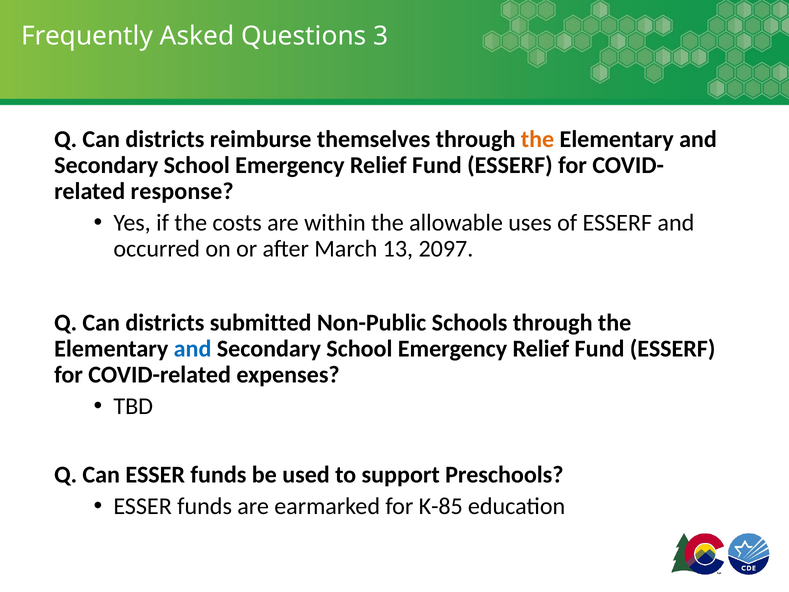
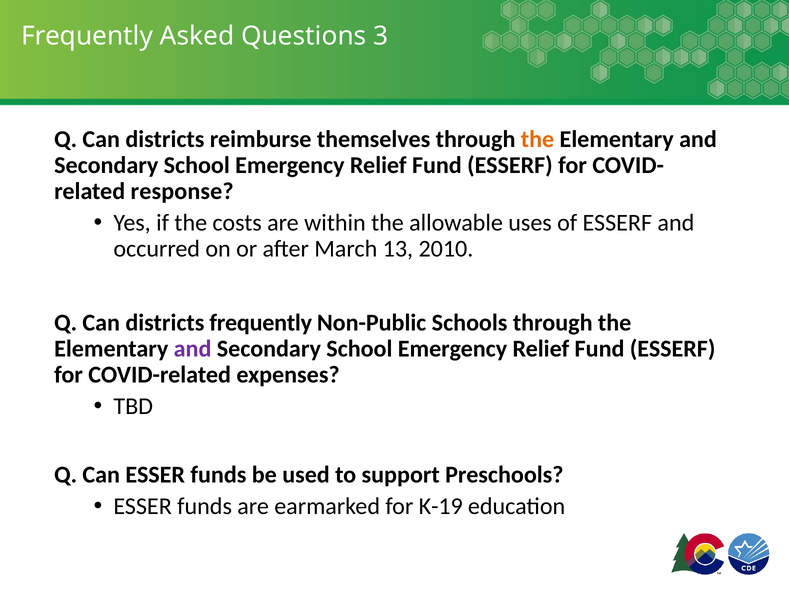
2097: 2097 -> 2010
districts submitted: submitted -> frequently
and at (193, 349) colour: blue -> purple
K-85: K-85 -> K-19
